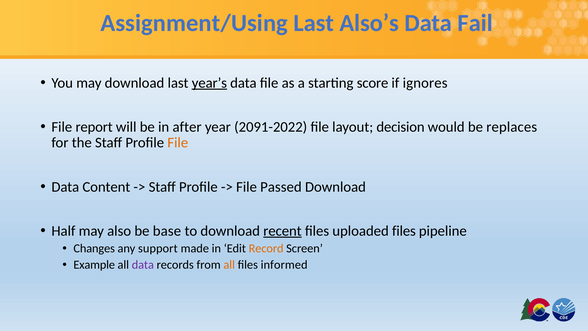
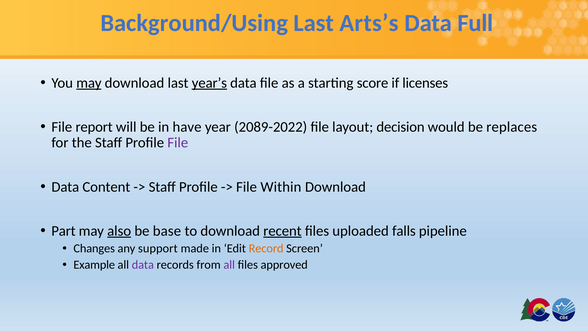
Assignment/Using: Assignment/Using -> Background/Using
Also’s: Also’s -> Arts’s
Fail: Fail -> Full
may at (89, 83) underline: none -> present
ignores: ignores -> licenses
after: after -> have
2091-2022: 2091-2022 -> 2089-2022
File at (178, 143) colour: orange -> purple
Passed: Passed -> Within
Half: Half -> Part
also underline: none -> present
uploaded files: files -> falls
all at (229, 265) colour: orange -> purple
informed: informed -> approved
